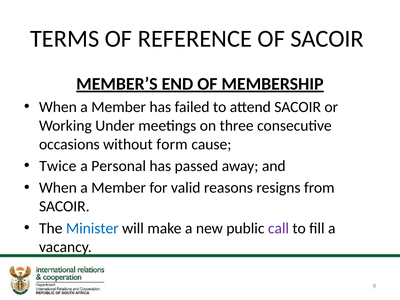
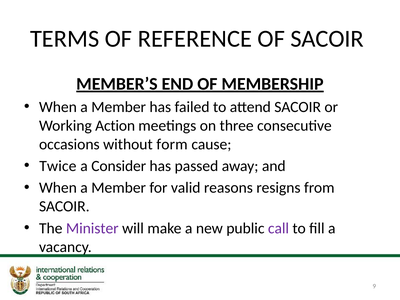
Under: Under -> Action
Personal: Personal -> Consider
Minister colour: blue -> purple
